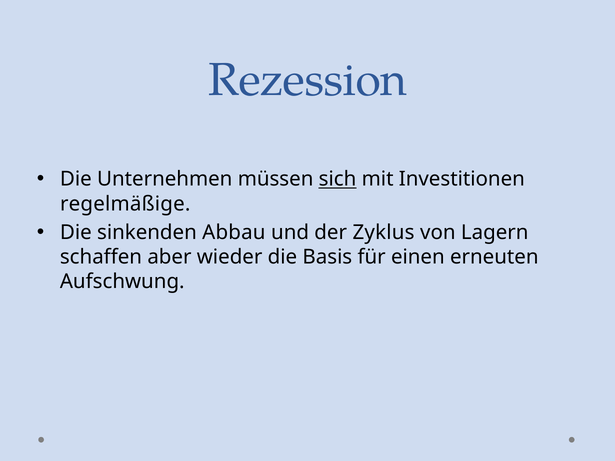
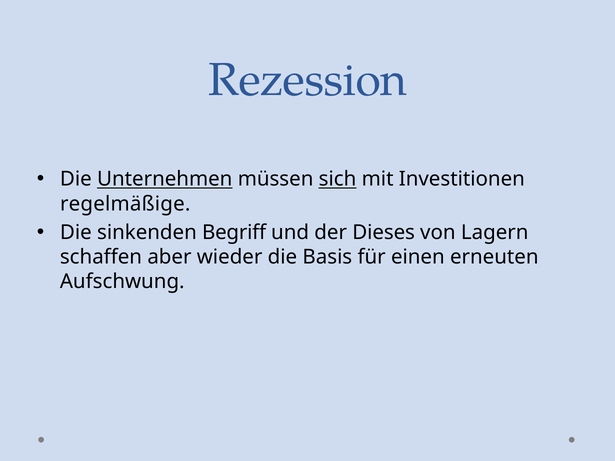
Unternehmen underline: none -> present
Abbau: Abbau -> Begriff
Zyklus: Zyklus -> Dieses
